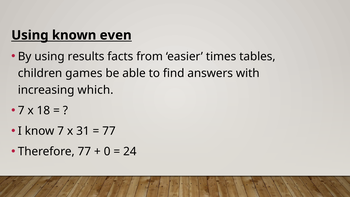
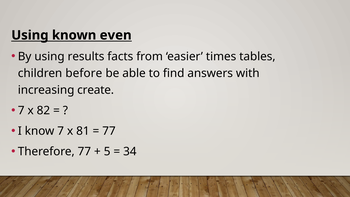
games: games -> before
which: which -> create
18: 18 -> 82
31: 31 -> 81
0: 0 -> 5
24: 24 -> 34
